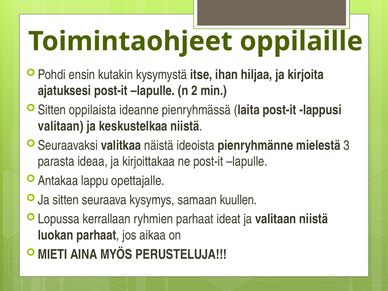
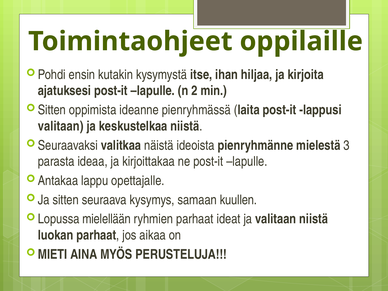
oppilaista: oppilaista -> oppimista
kerrallaan: kerrallaan -> mielellään
